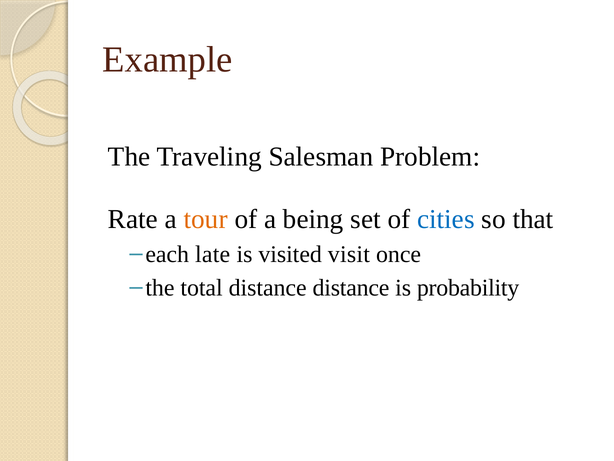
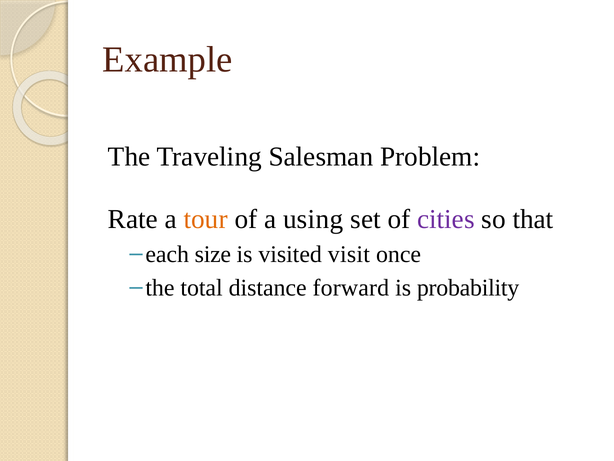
being: being -> using
cities colour: blue -> purple
late: late -> size
distance distance: distance -> forward
